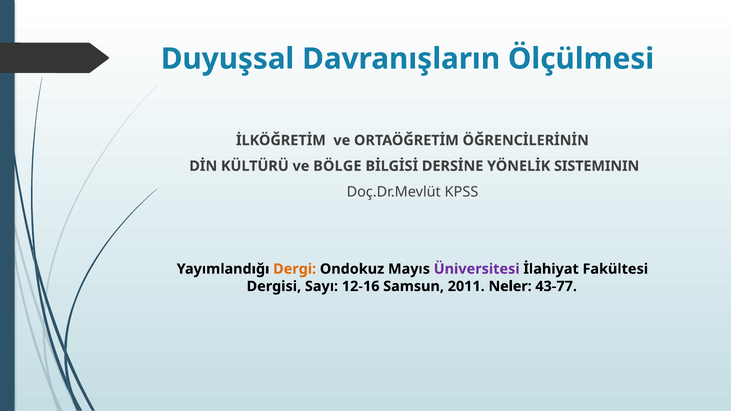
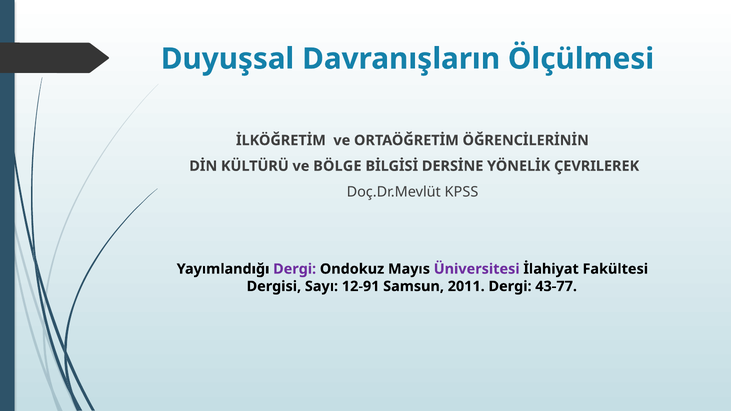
SISTEMININ: SISTEMININ -> ÇEVRILEREK
Dergi at (295, 269) colour: orange -> purple
12-16: 12-16 -> 12-91
2011 Neler: Neler -> Dergi
